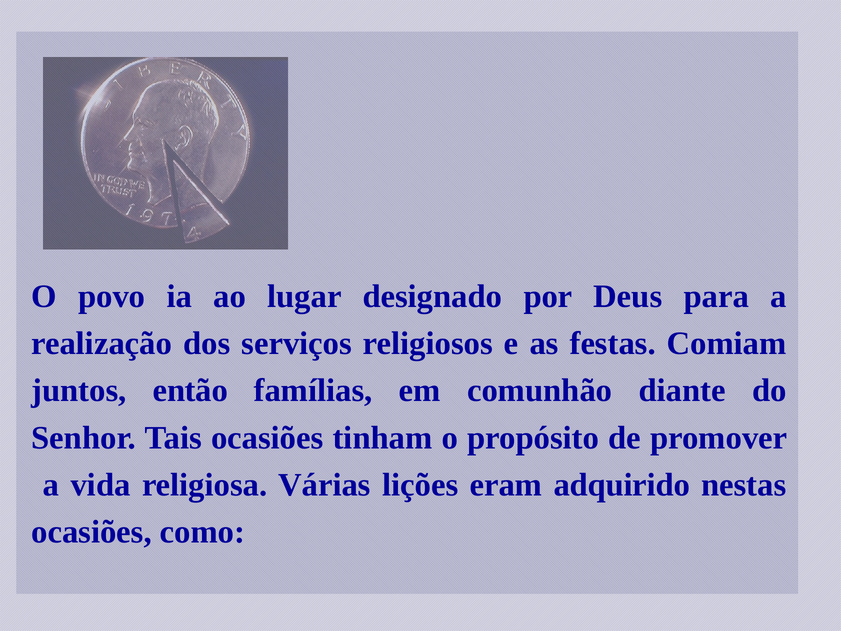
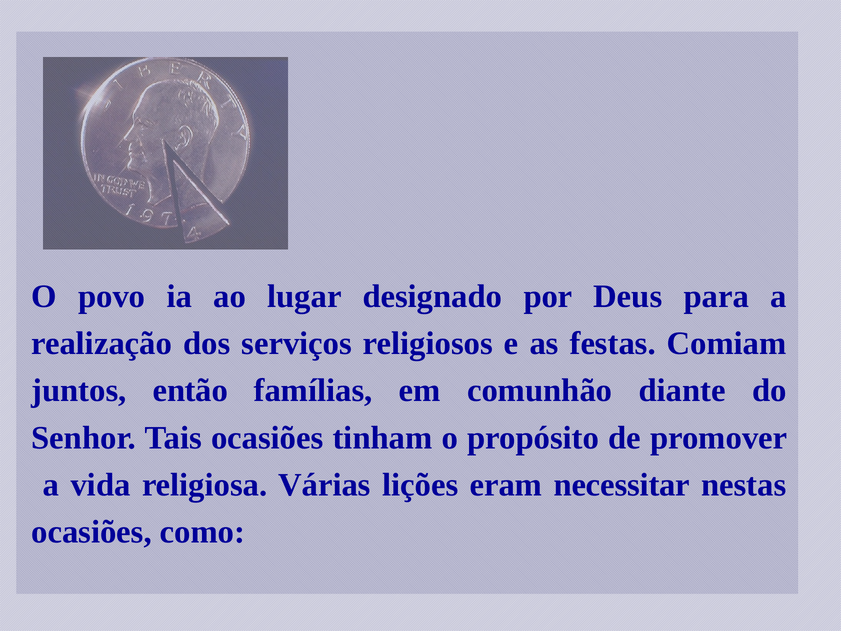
adquirido: adquirido -> necessitar
